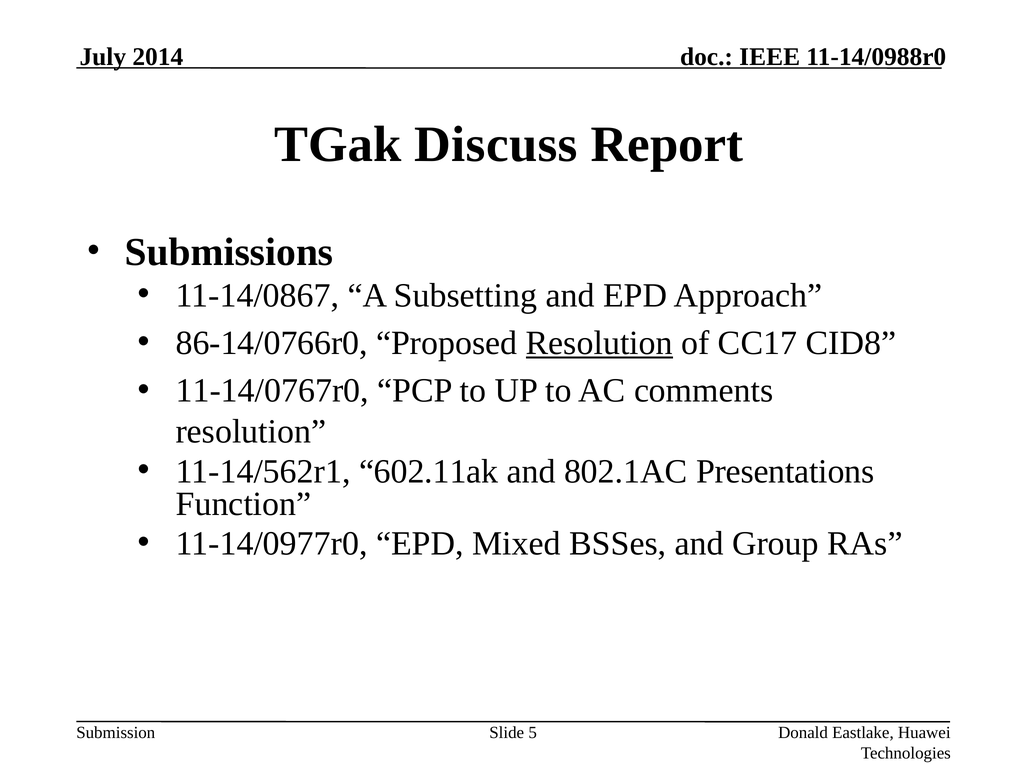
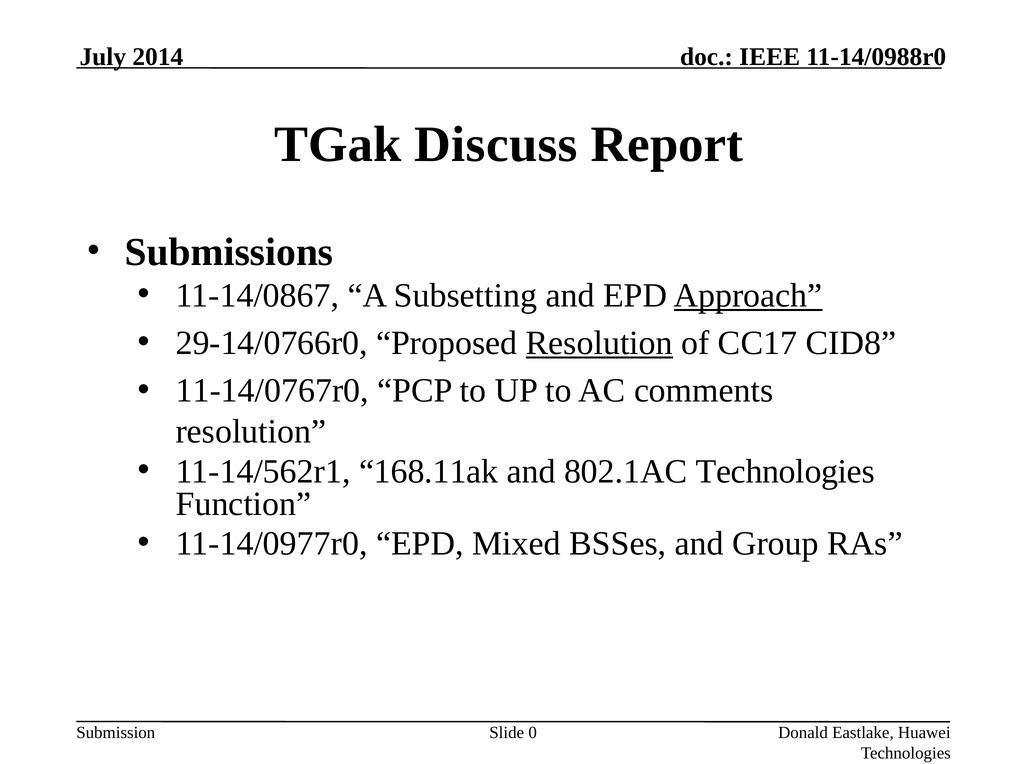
Approach underline: none -> present
86-14/0766r0: 86-14/0766r0 -> 29-14/0766r0
602.11ak: 602.11ak -> 168.11ak
802.1AC Presentations: Presentations -> Technologies
5: 5 -> 0
